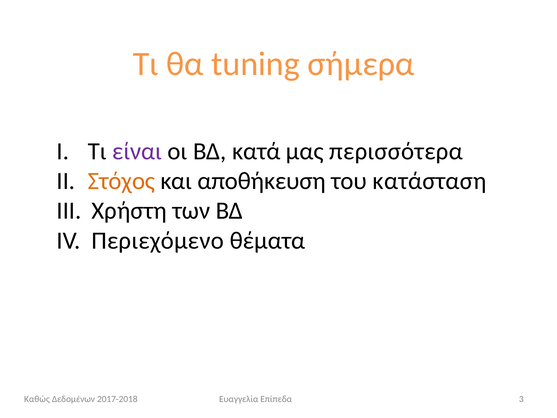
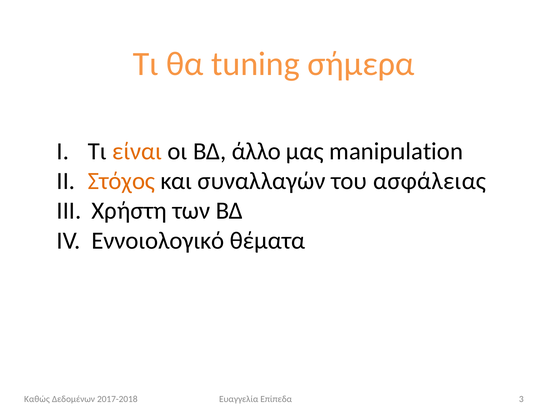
είναι colour: purple -> orange
κατά: κατά -> άλλο
περισσότερα: περισσότερα -> manipulation
αποθήκευση: αποθήκευση -> συναλλαγών
κατάσταση: κατάσταση -> ασφάλειας
Περιεχόμενο: Περιεχόμενο -> Εννοιολογικό
